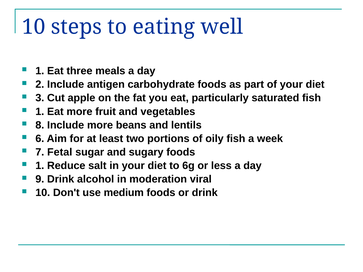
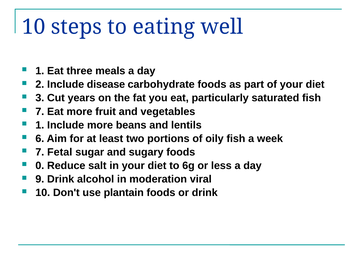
antigen: antigen -> disease
apple: apple -> years
1 at (40, 112): 1 -> 7
8 at (40, 125): 8 -> 1
1 at (40, 166): 1 -> 0
medium: medium -> plantain
